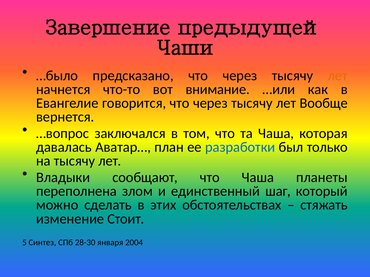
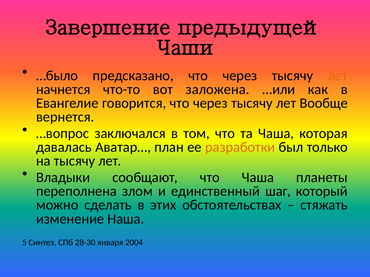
внимание: внимание -> заложена
разработки colour: blue -> orange
Стоит: Стоит -> Наша
